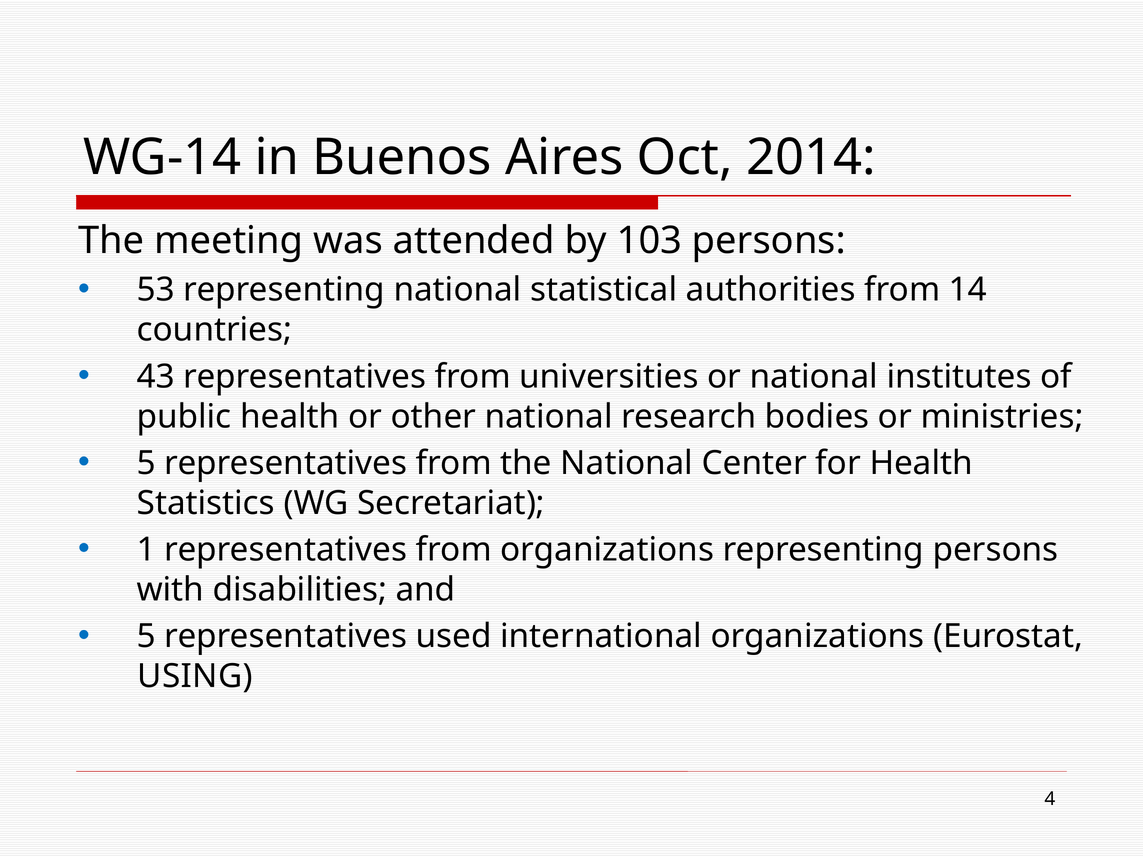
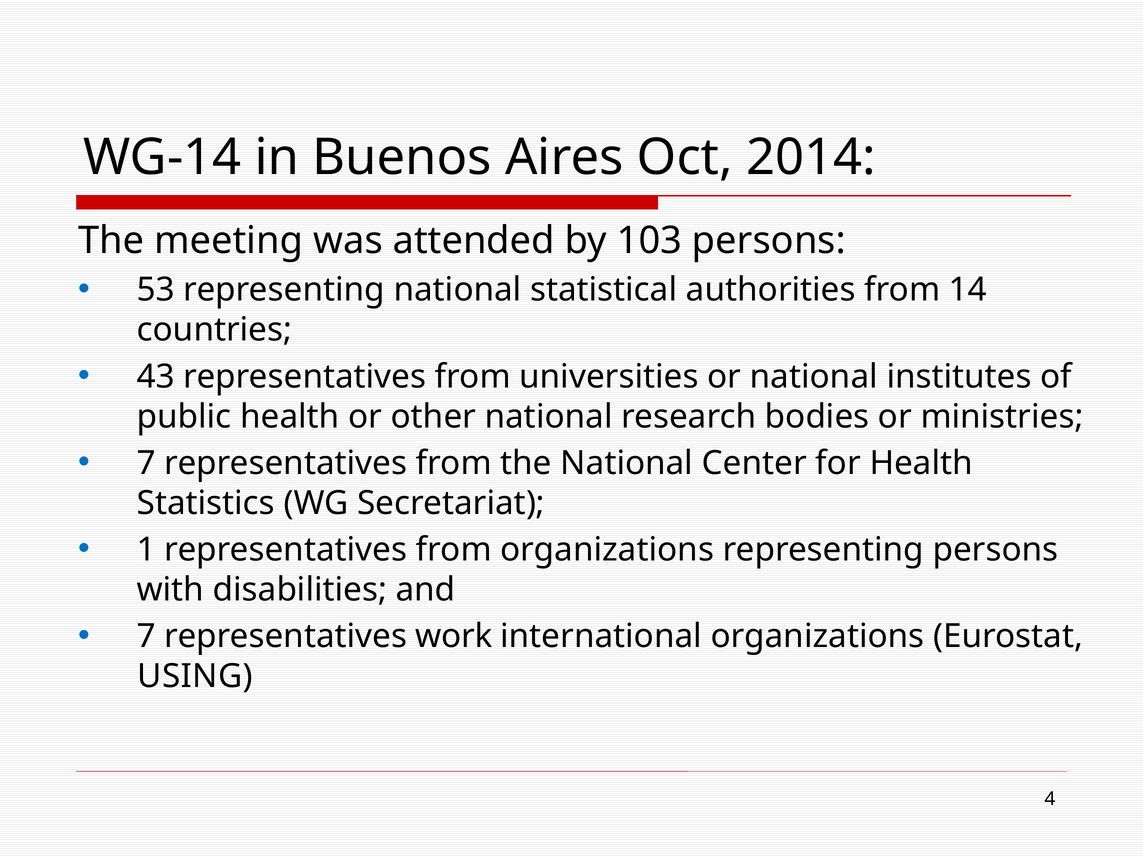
5 at (146, 463): 5 -> 7
5 at (146, 637): 5 -> 7
used: used -> work
